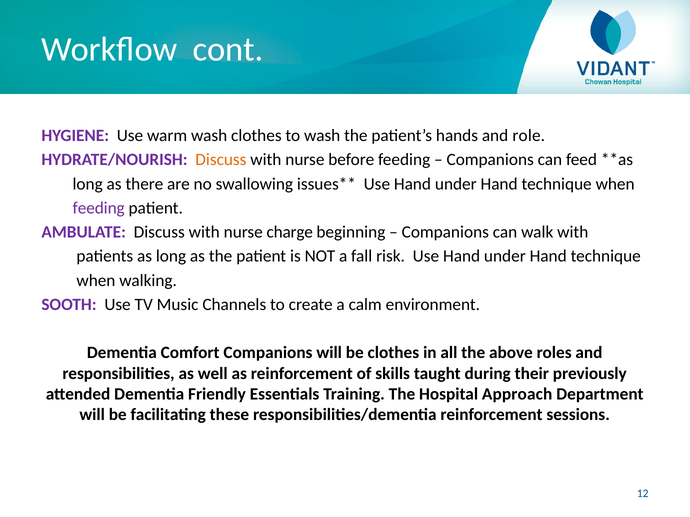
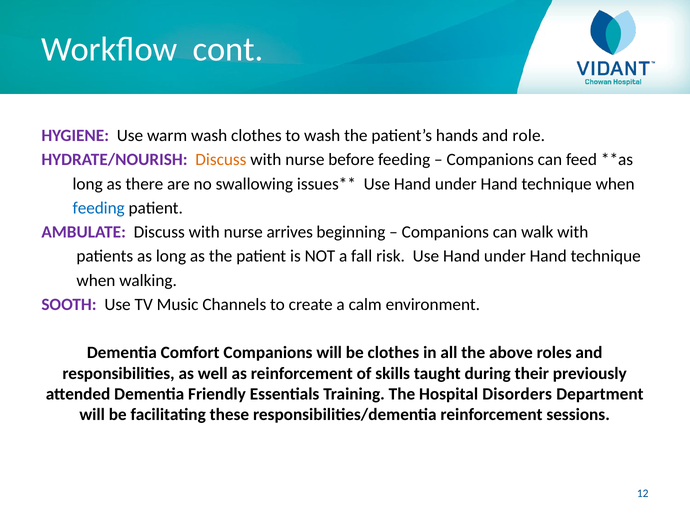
feeding at (99, 208) colour: purple -> blue
charge: charge -> arrives
Approach: Approach -> Disorders
